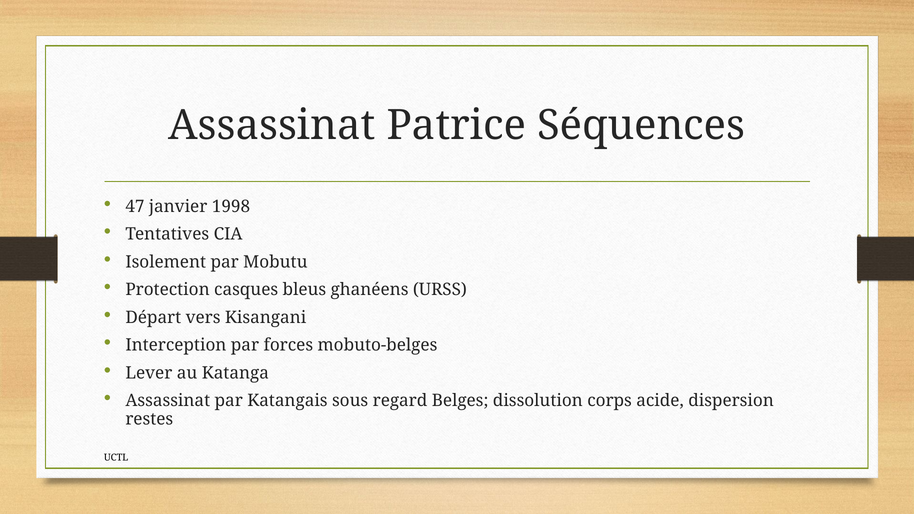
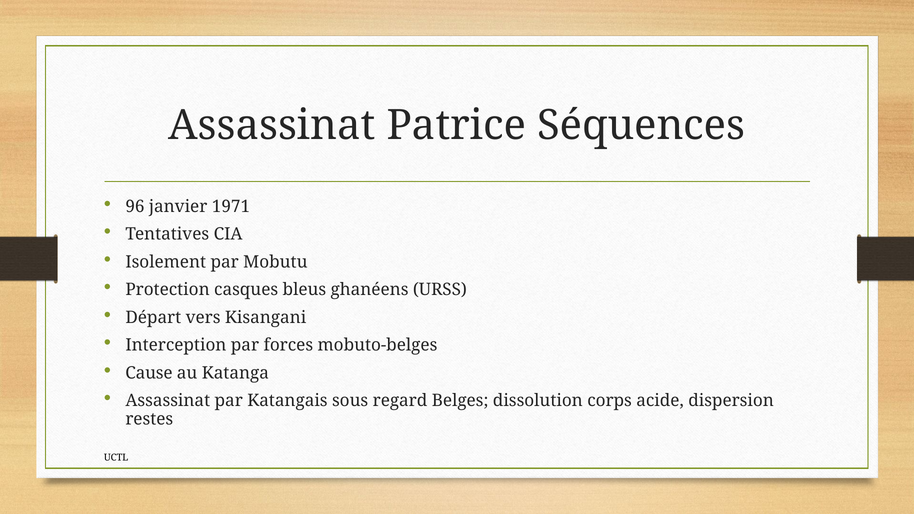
47: 47 -> 96
1998: 1998 -> 1971
Lever: Lever -> Cause
